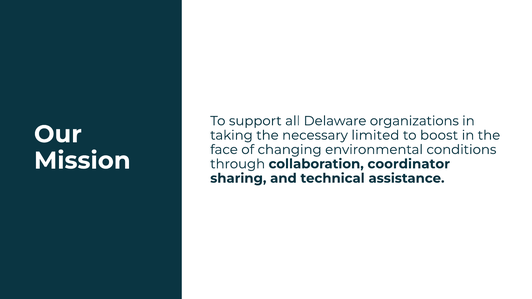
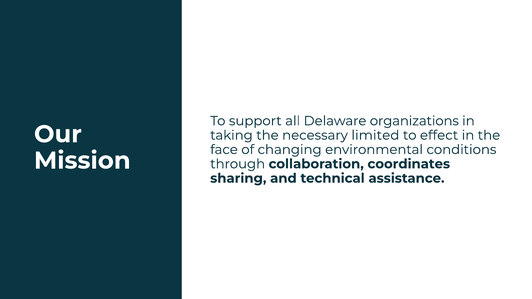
boost: boost -> effect
coordinator: coordinator -> coordinates
